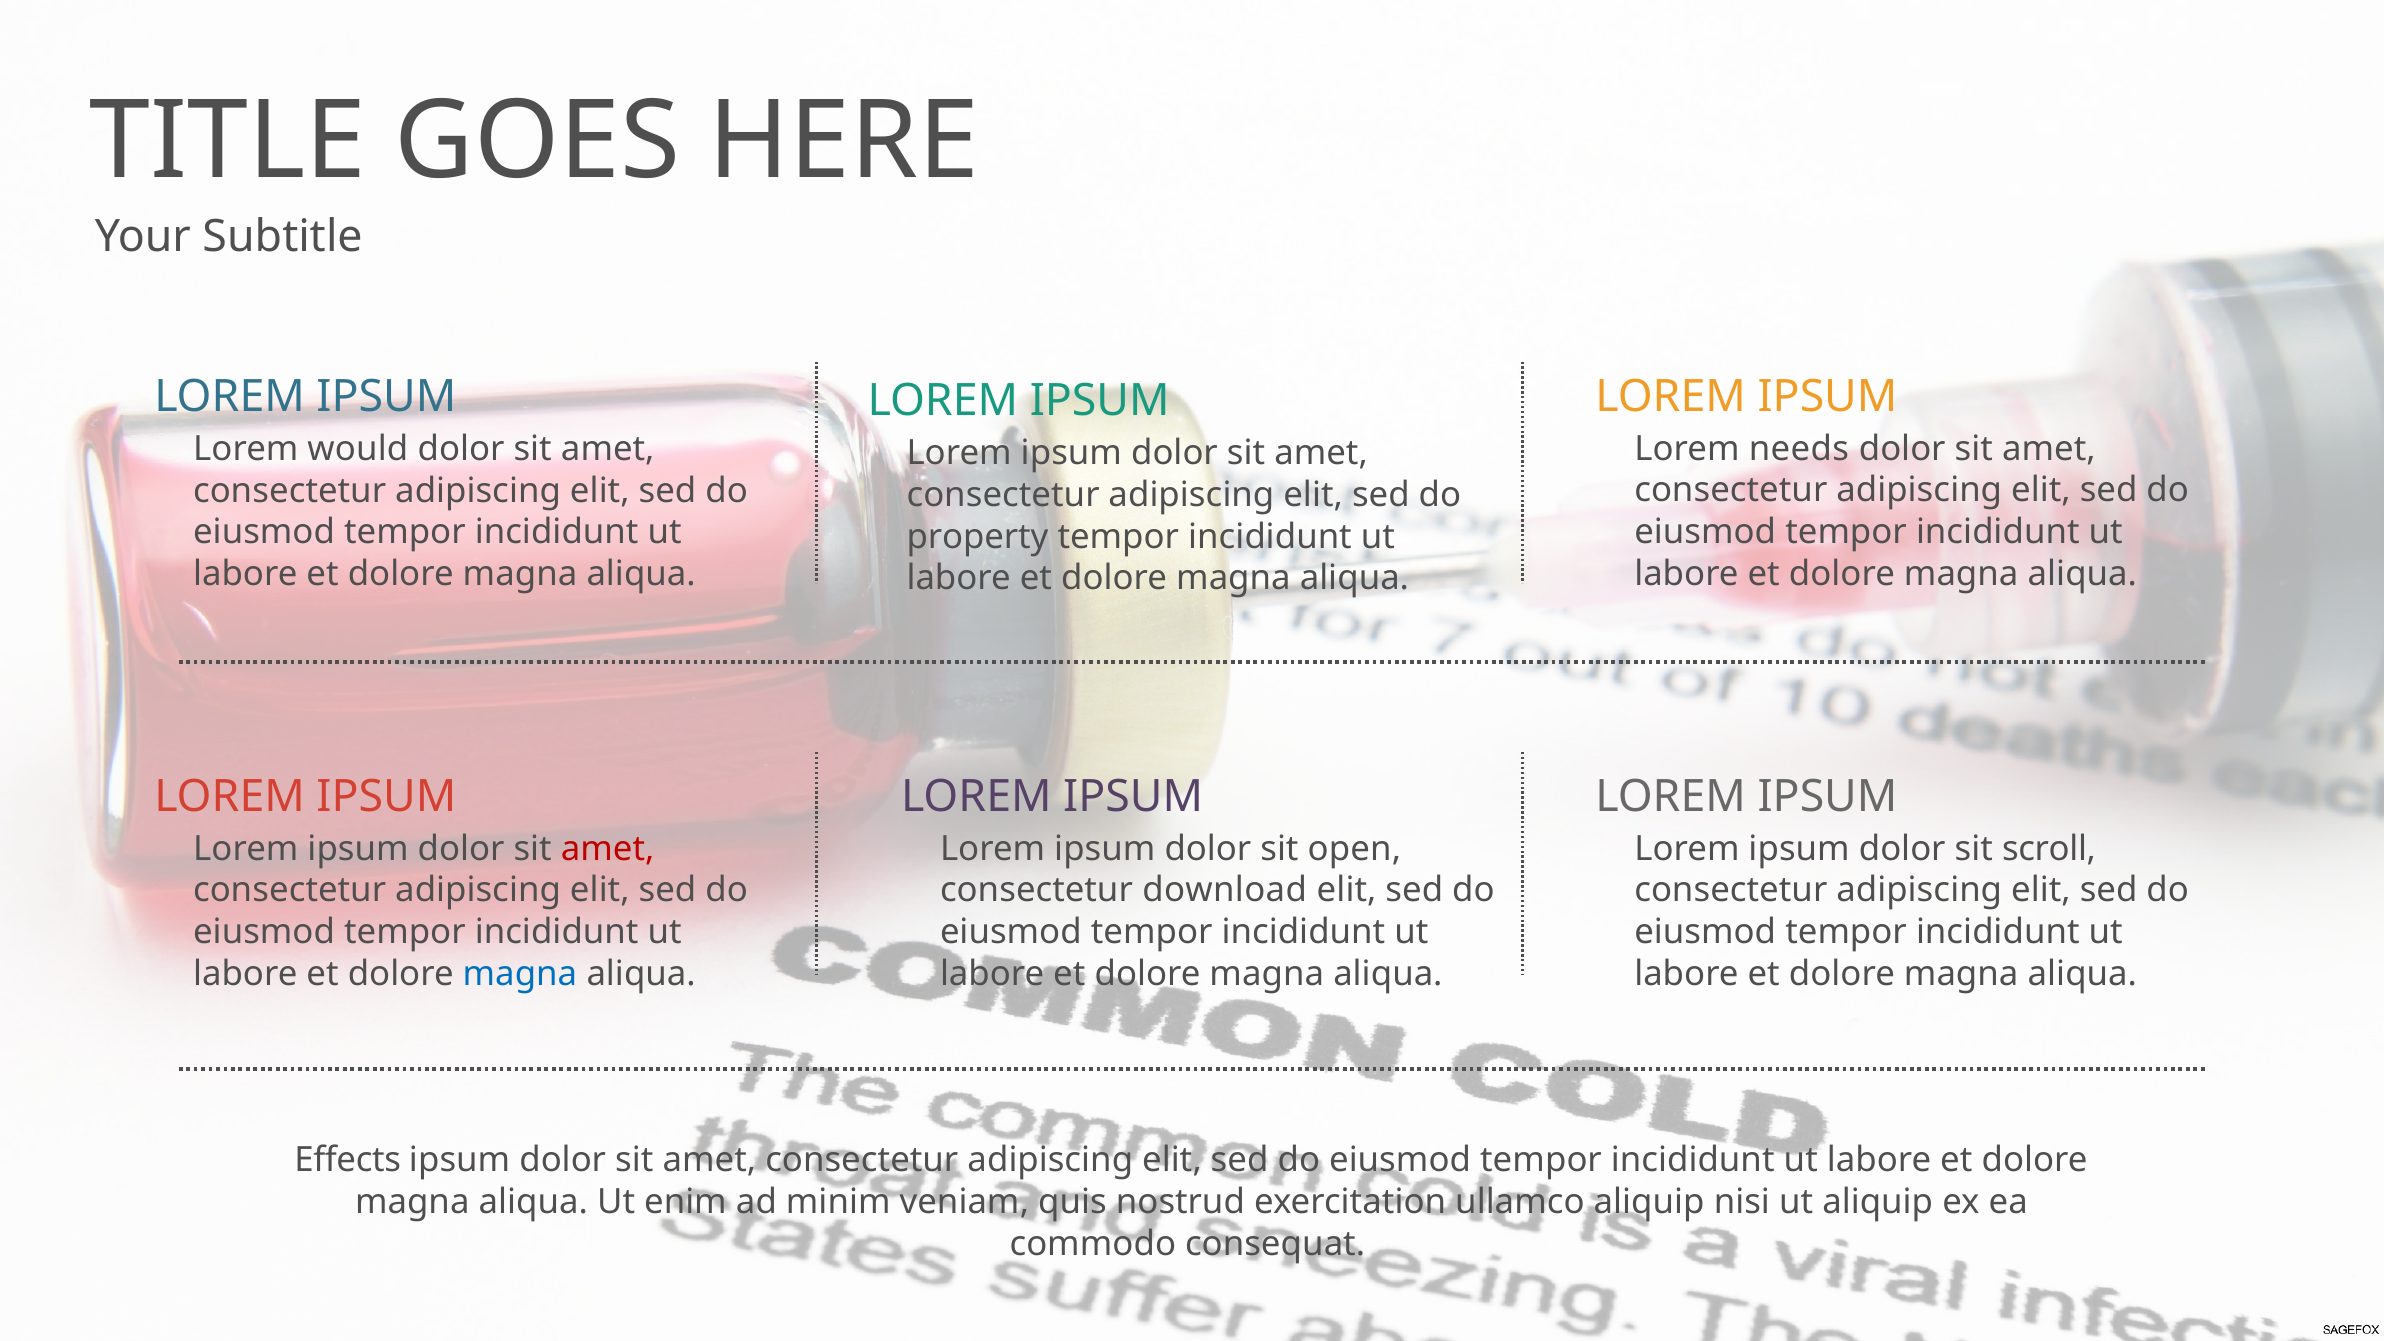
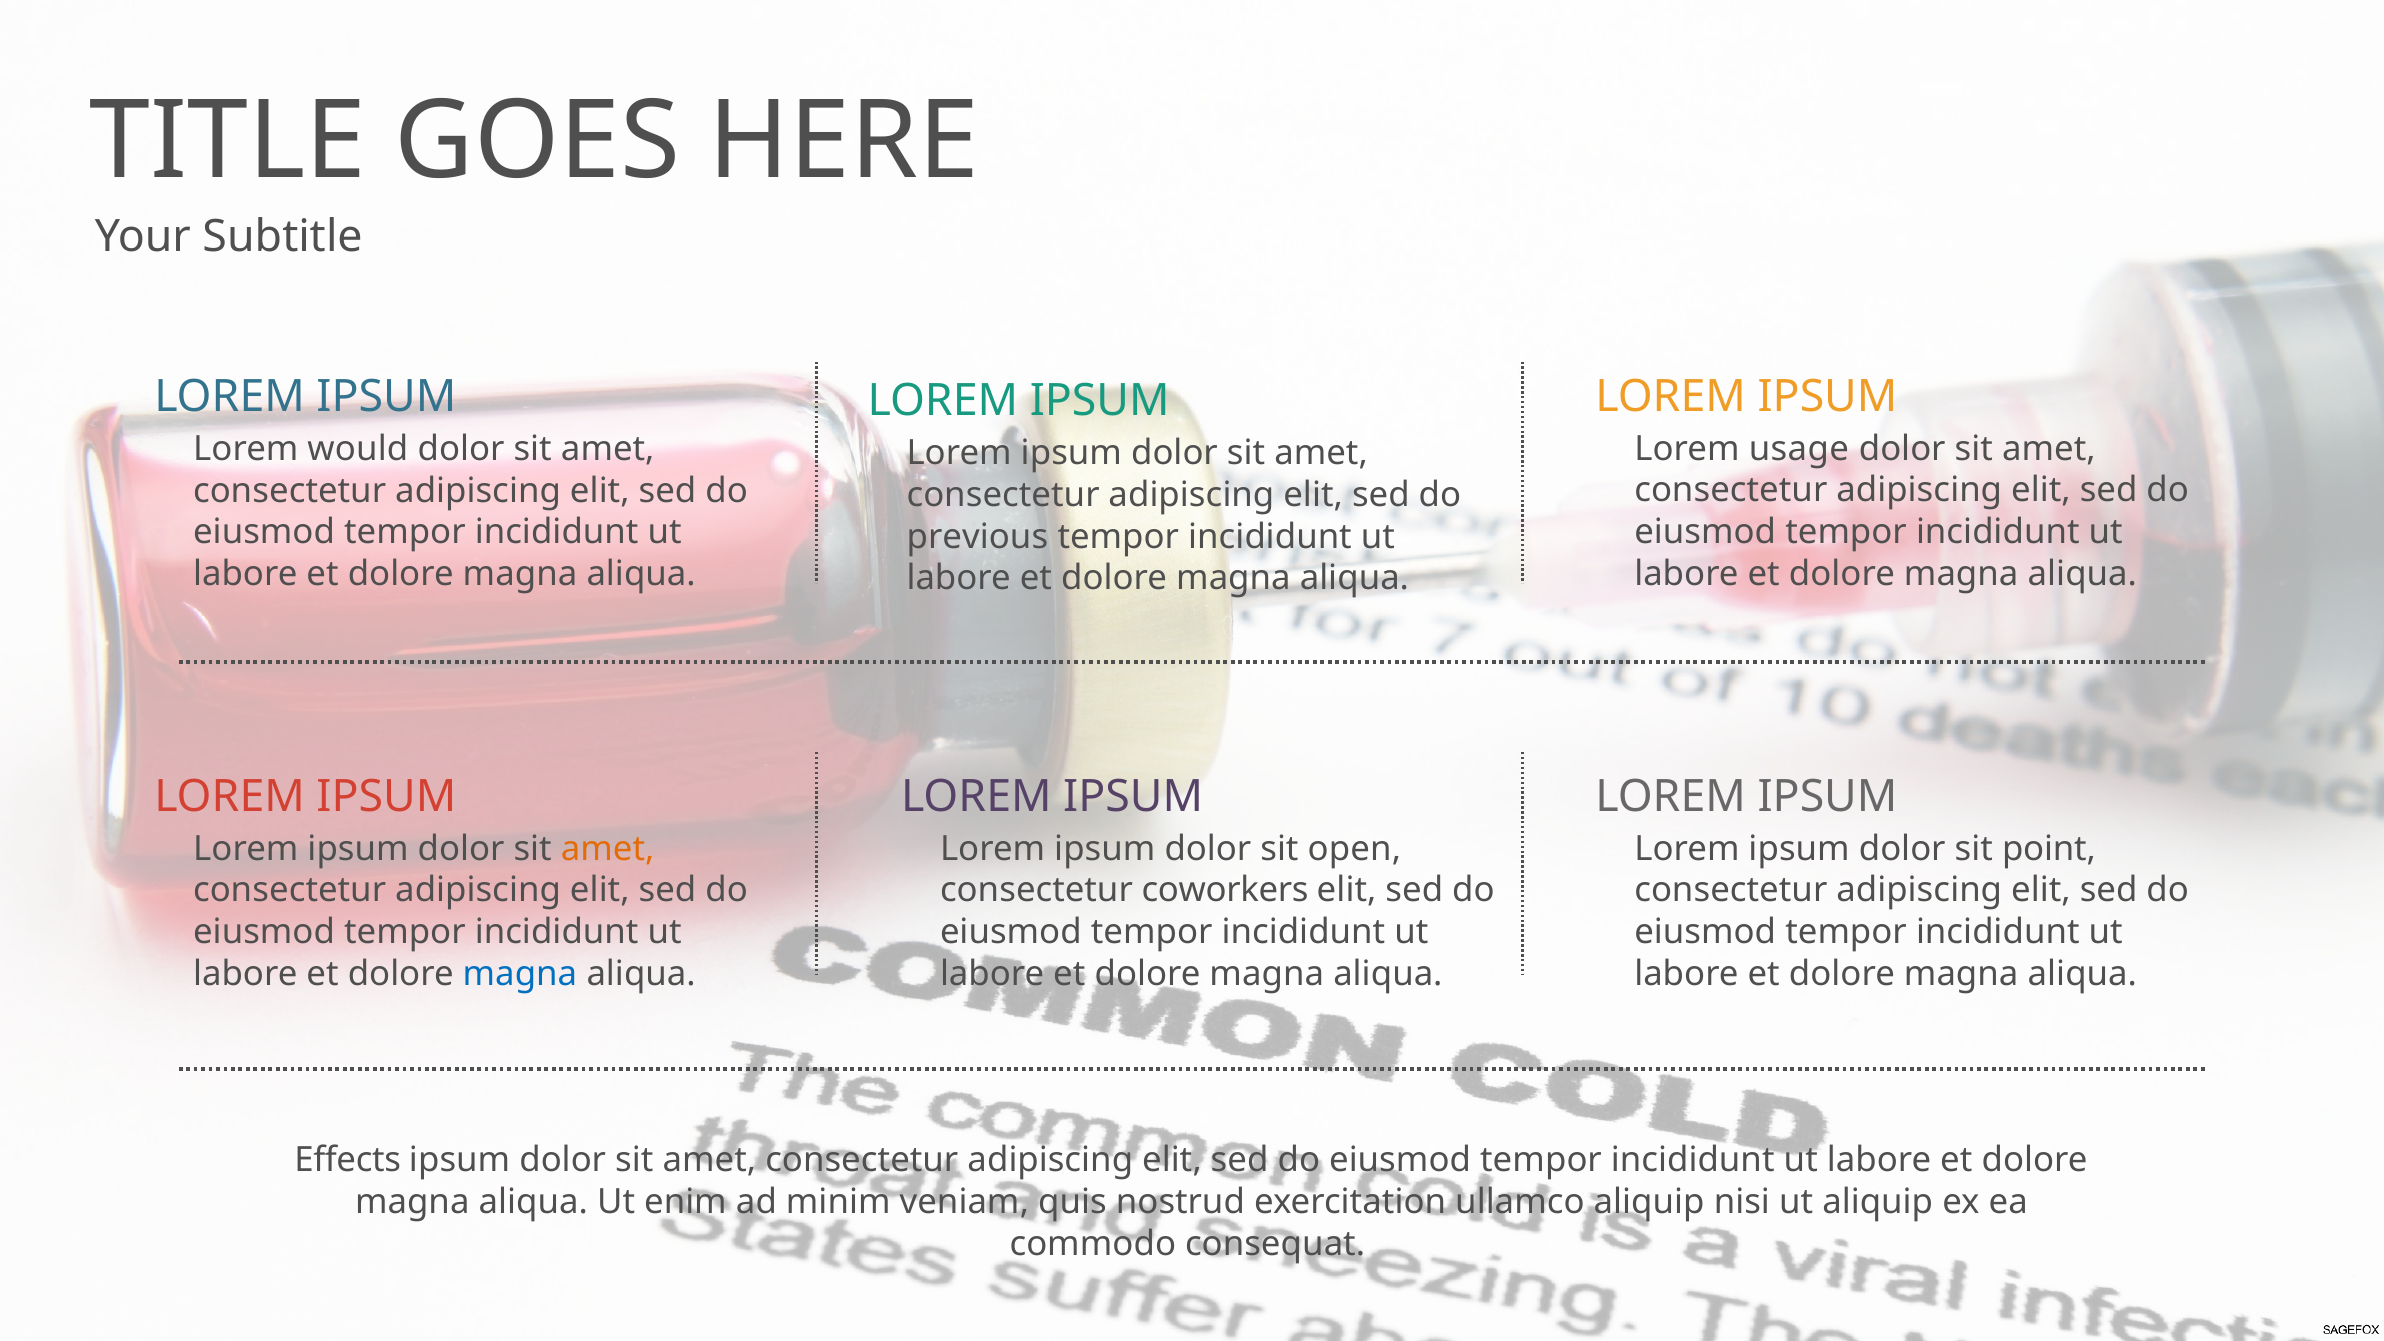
needs: needs -> usage
property: property -> previous
amet at (608, 849) colour: red -> orange
scroll: scroll -> point
download: download -> coworkers
